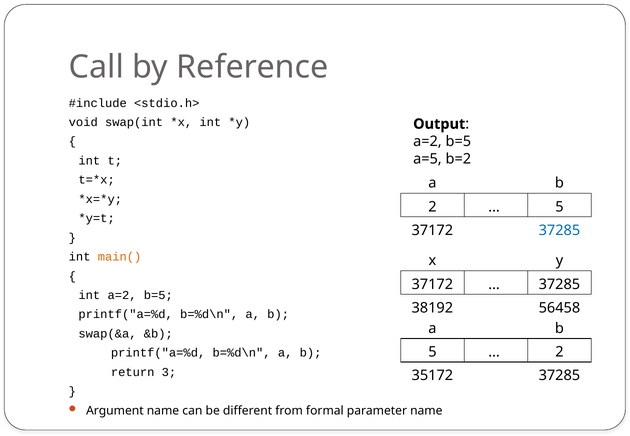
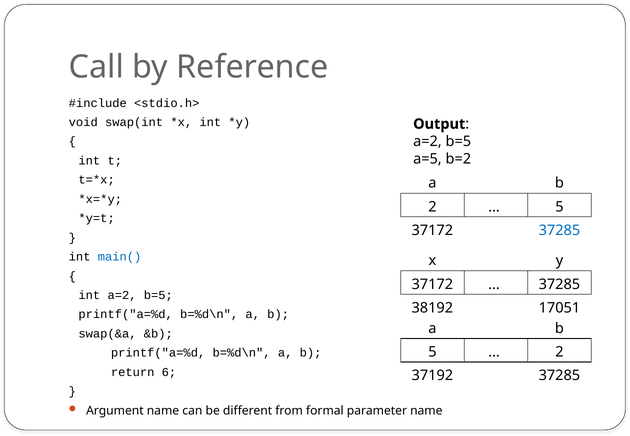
main( colour: orange -> blue
56458: 56458 -> 17051
3: 3 -> 6
35172: 35172 -> 37192
